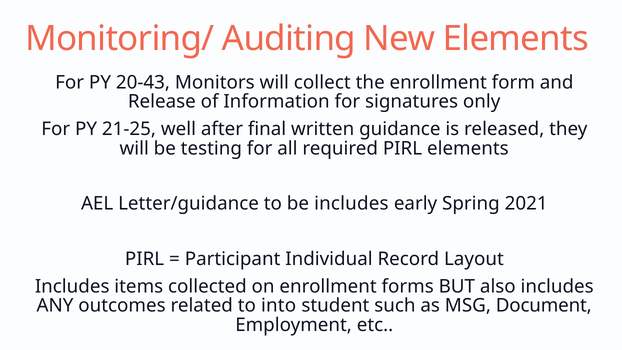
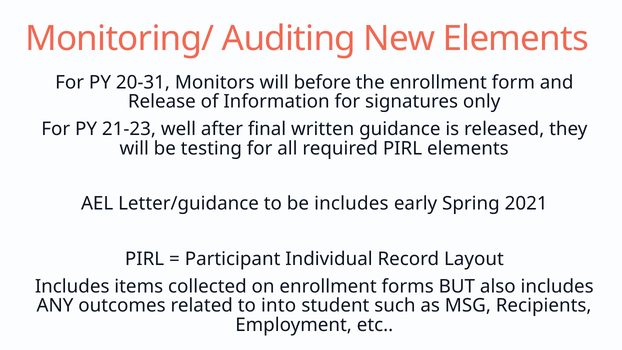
20-43: 20-43 -> 20-31
collect: collect -> before
21-25: 21-25 -> 21-23
Document: Document -> Recipients
